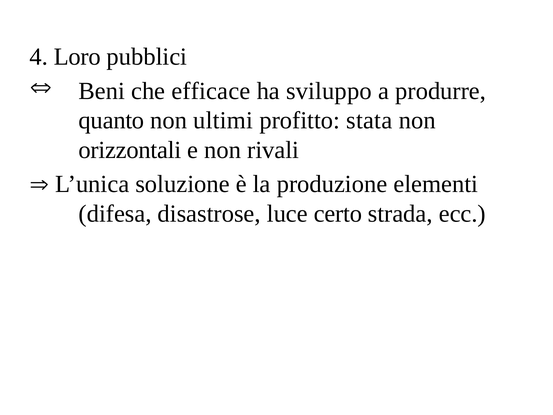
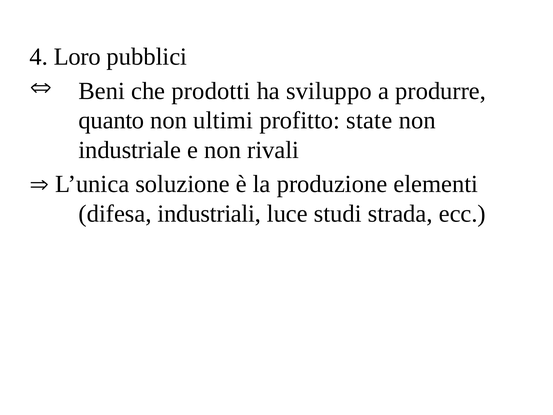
efficace: efficace -> prodotti
stata: stata -> state
orizzontali: orizzontali -> industriale
disastrose: disastrose -> industriali
certo: certo -> studi
